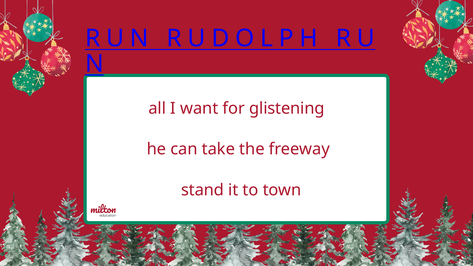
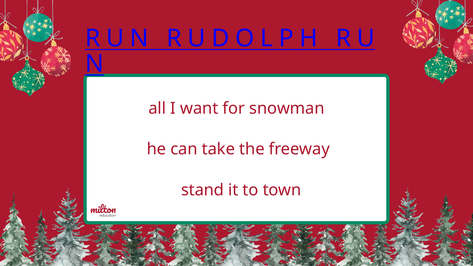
glistening: glistening -> snowman
